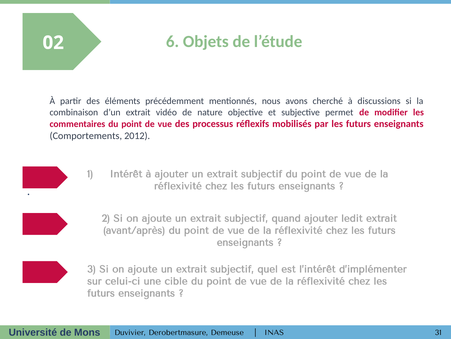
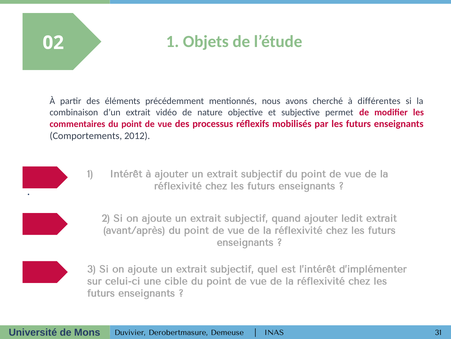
6 at (173, 41): 6 -> 1
discussions: discussions -> différentes
